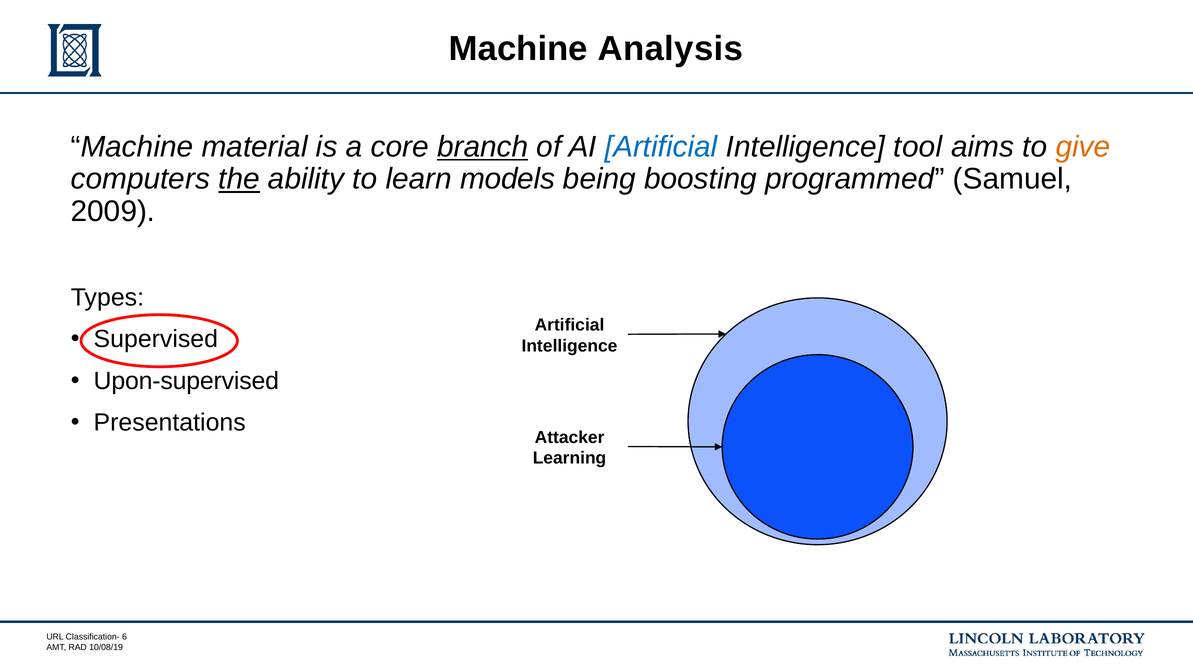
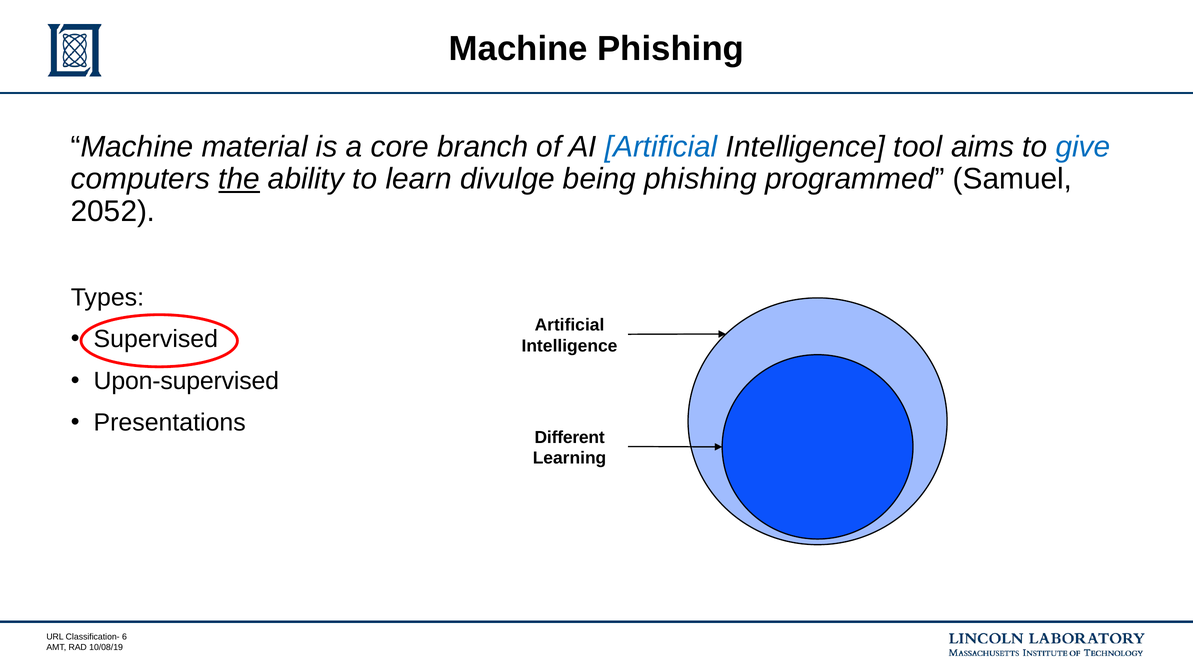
Machine Analysis: Analysis -> Phishing
branch underline: present -> none
give colour: orange -> blue
models: models -> divulge
being boosting: boosting -> phishing
2009: 2009 -> 2052
Attacker: Attacker -> Different
